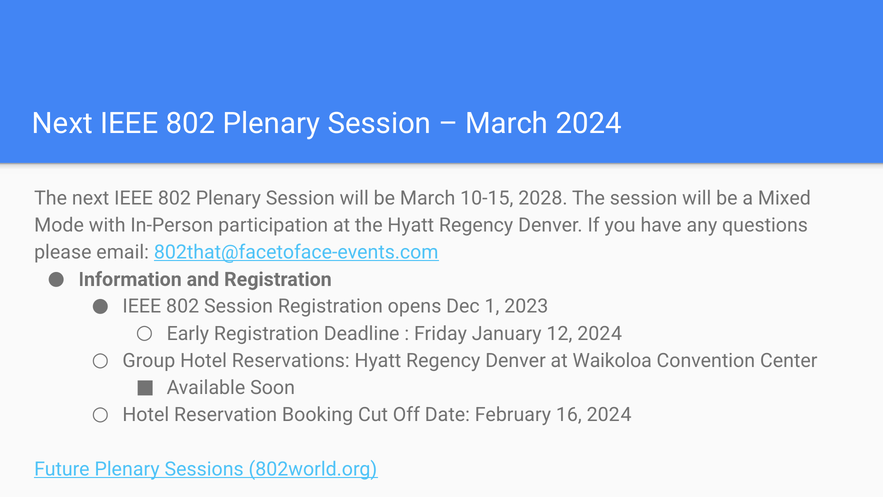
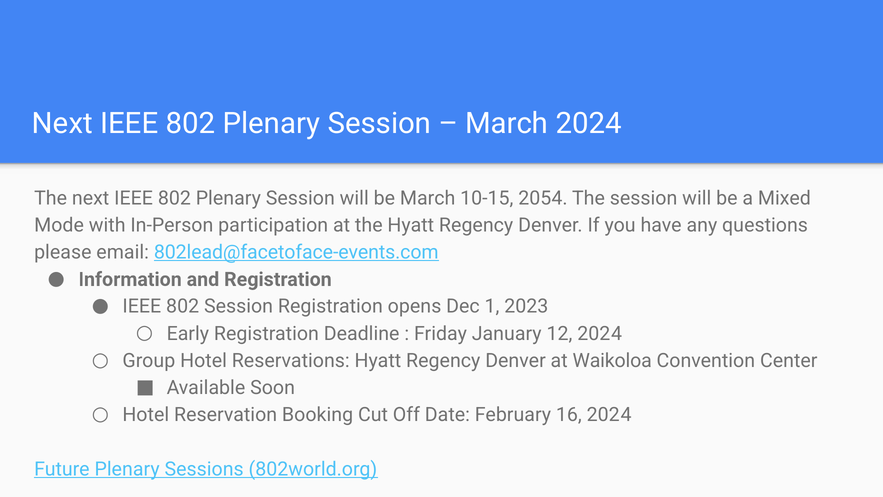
2028: 2028 -> 2054
802that@facetoface-events.com: 802that@facetoface-events.com -> 802lead@facetoface-events.com
